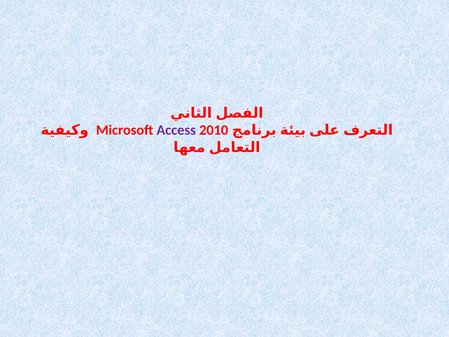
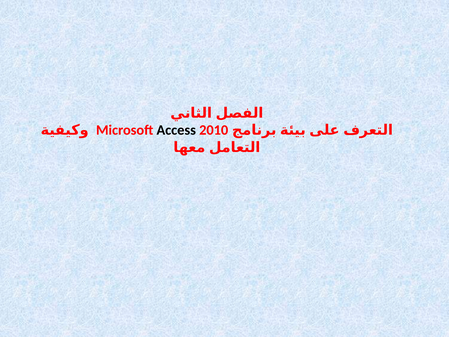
Access colour: purple -> black
